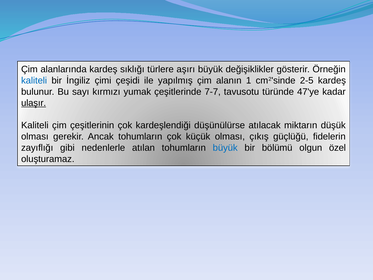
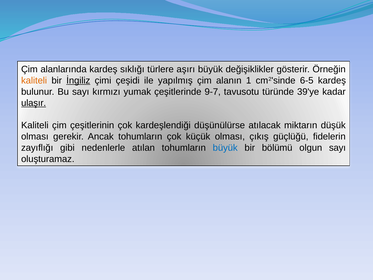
kaliteli at (34, 80) colour: blue -> orange
İngiliz underline: none -> present
2-5: 2-5 -> 6-5
7-7: 7-7 -> 9-7
47'ye: 47'ye -> 39'ye
olgun özel: özel -> sayı
